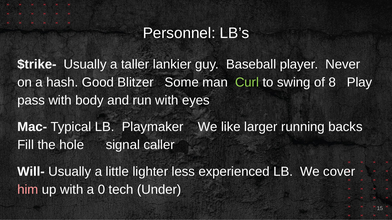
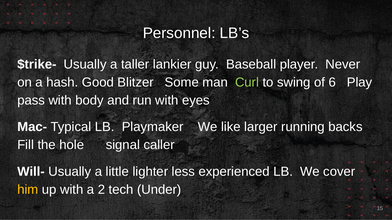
8: 8 -> 6
him colour: pink -> yellow
0: 0 -> 2
